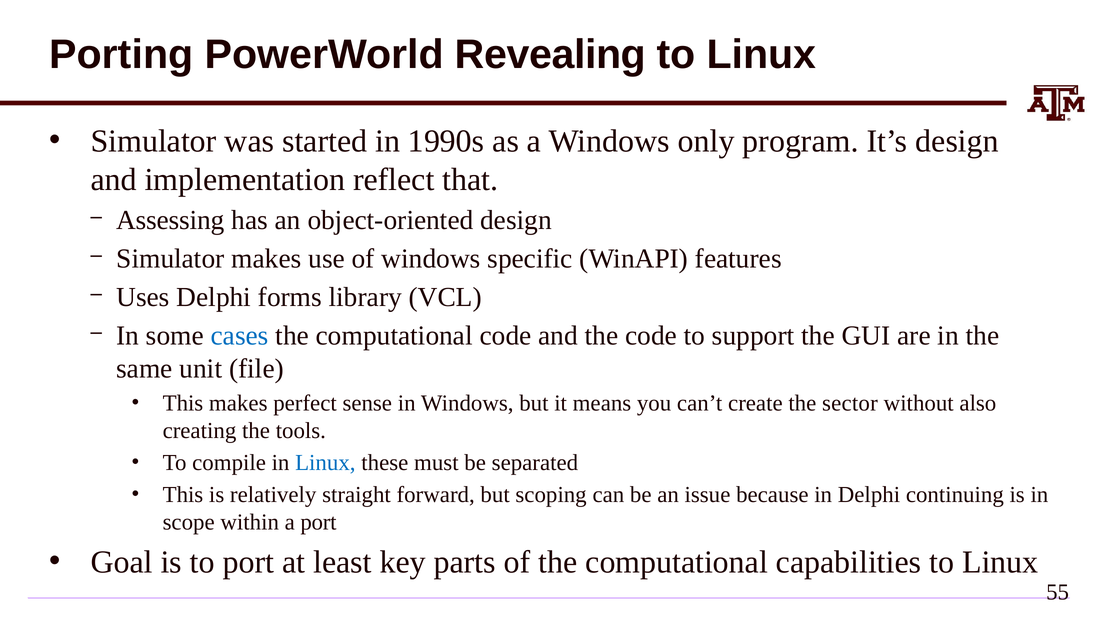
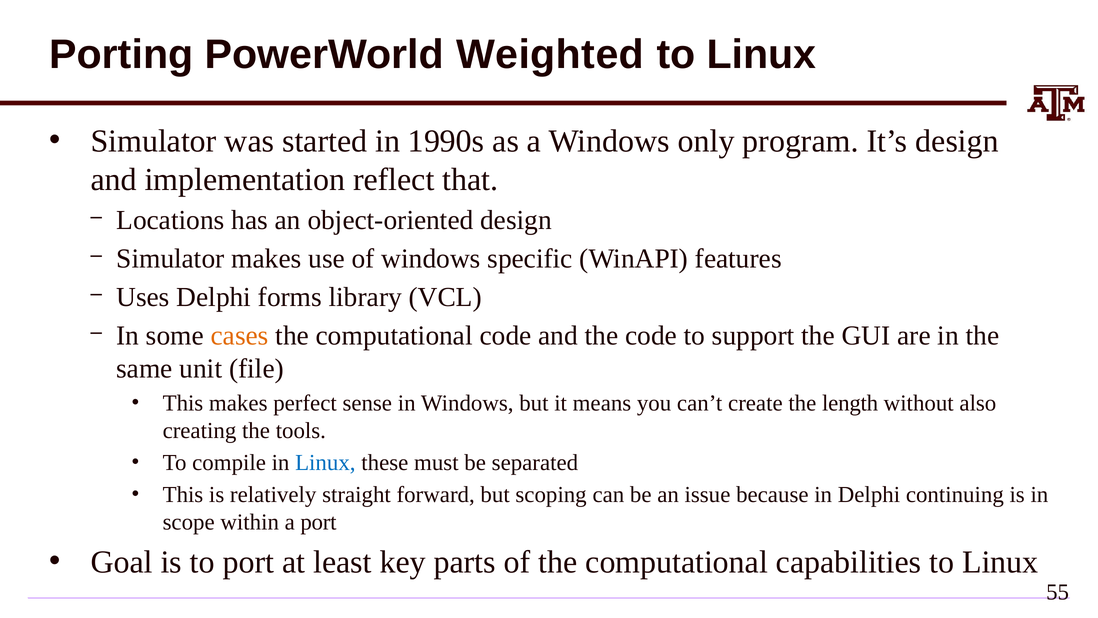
Revealing: Revealing -> Weighted
Assessing: Assessing -> Locations
cases colour: blue -> orange
sector: sector -> length
